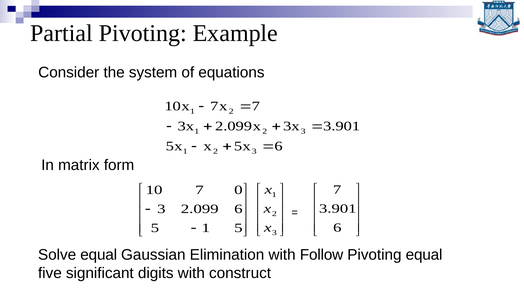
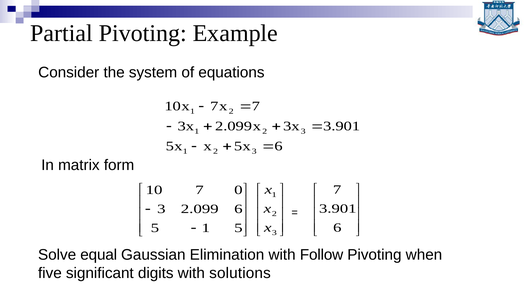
Pivoting equal: equal -> when
construct: construct -> solutions
